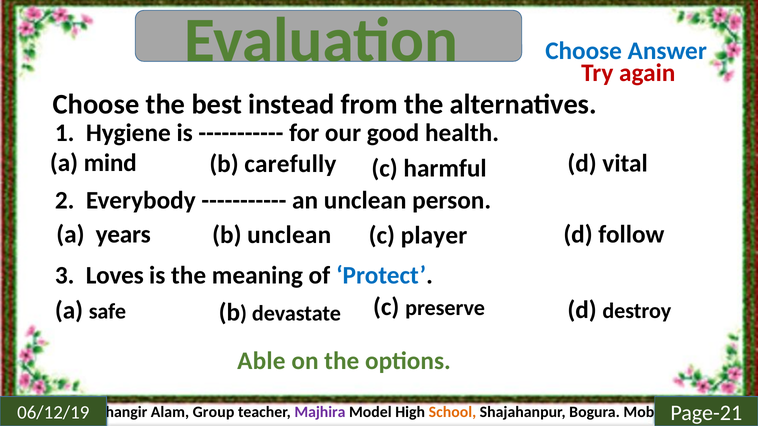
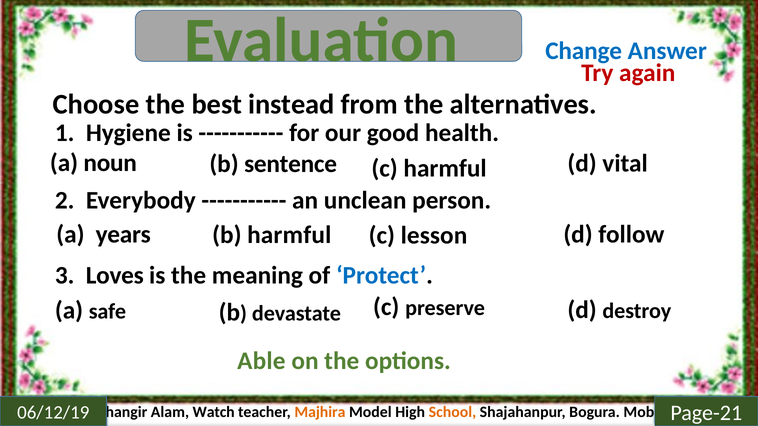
Choose at (584, 51): Choose -> Change
mind: mind -> noun
carefully: carefully -> sentence
b unclean: unclean -> harmful
player: player -> lesson
Group: Group -> Watch
Majhira colour: purple -> orange
